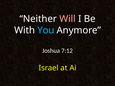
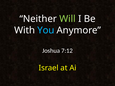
Will colour: pink -> light green
